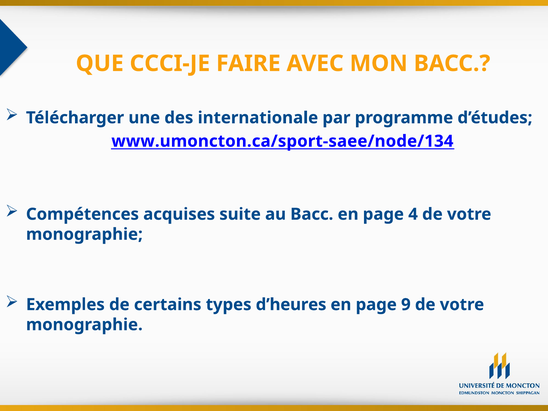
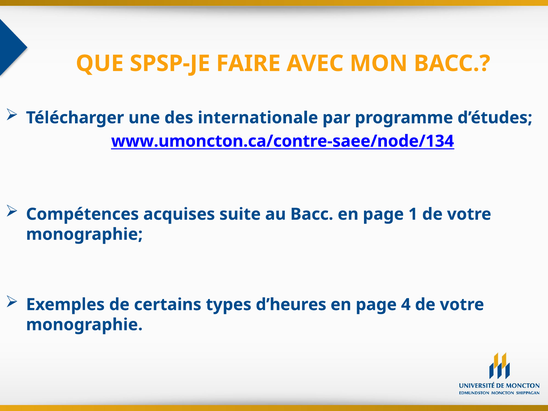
CCCI-JE: CCCI-JE -> SPSP-JE
www.umoncton.ca/sport-saee/node/134: www.umoncton.ca/sport-saee/node/134 -> www.umoncton.ca/contre-saee/node/134
4: 4 -> 1
9: 9 -> 4
